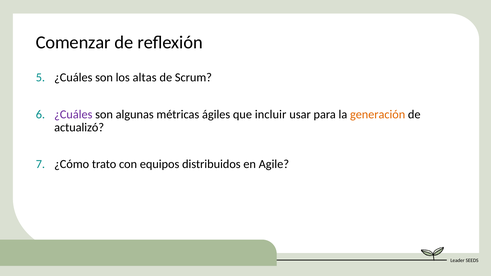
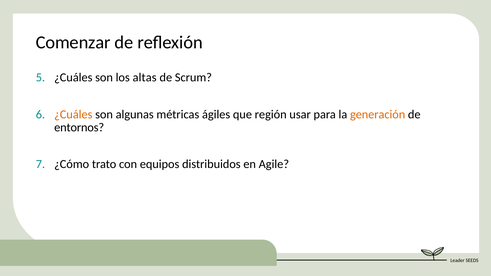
¿Cuáles at (73, 114) colour: purple -> orange
incluir: incluir -> región
actualizó: actualizó -> entornos
